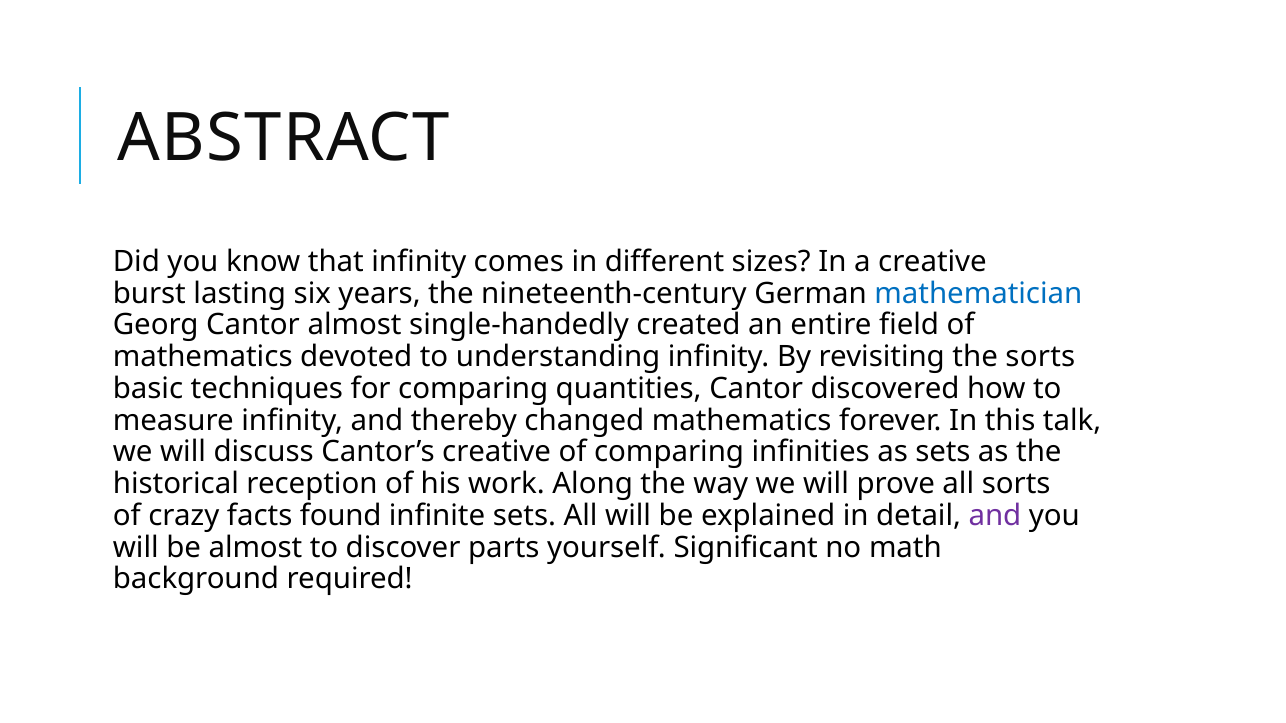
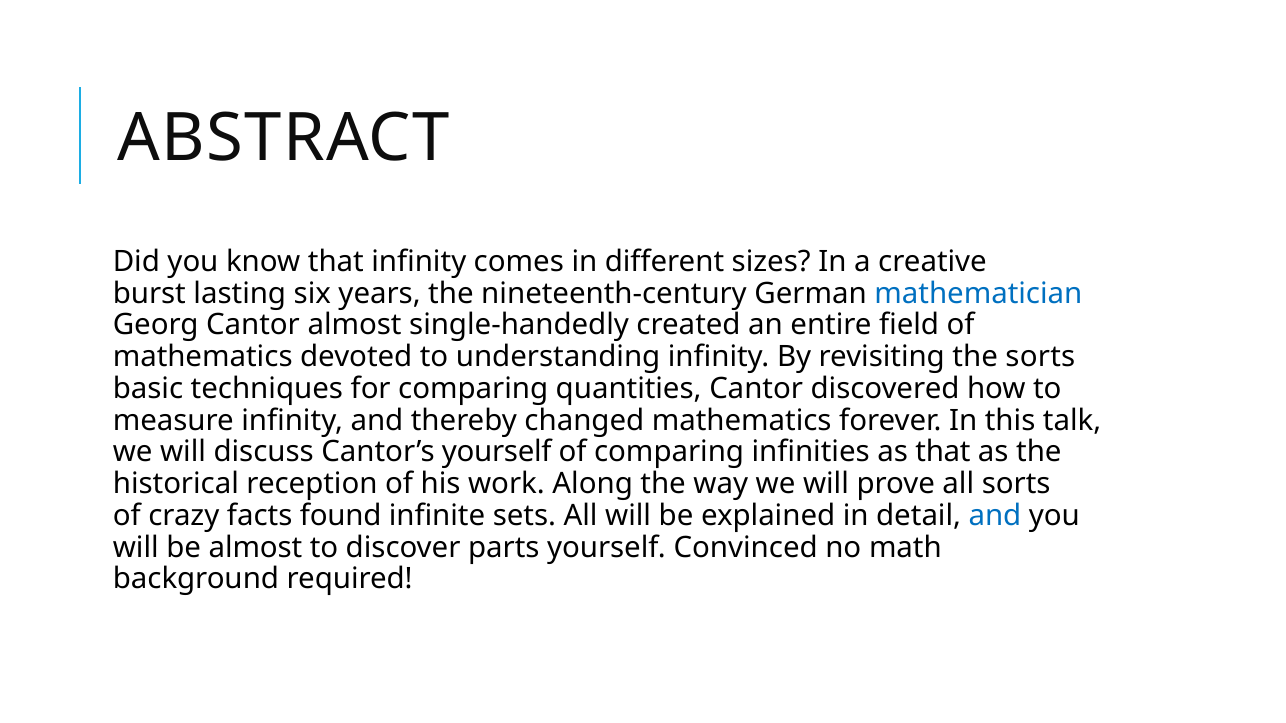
Cantor’s creative: creative -> yourself
as sets: sets -> that
and at (995, 516) colour: purple -> blue
Significant: Significant -> Convinced
